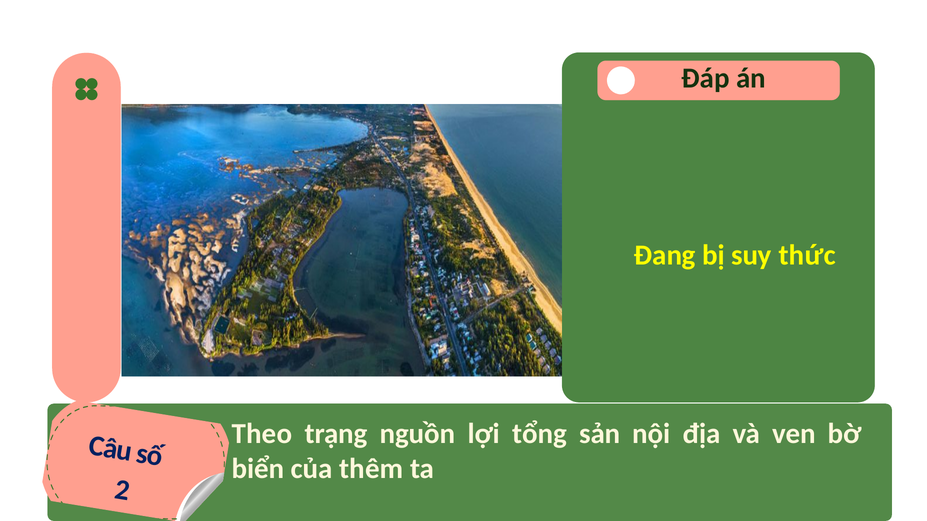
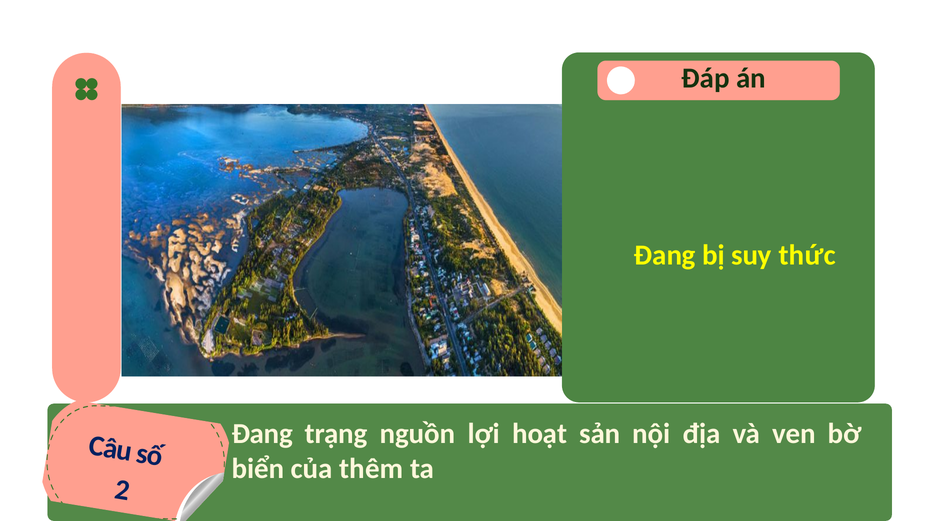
Theo at (262, 434): Theo -> Đang
tổng: tổng -> hoạt
